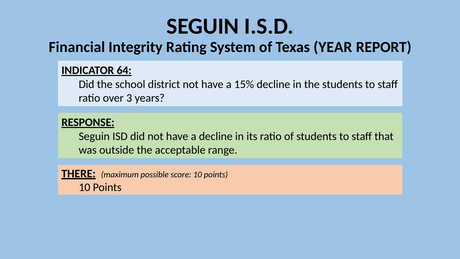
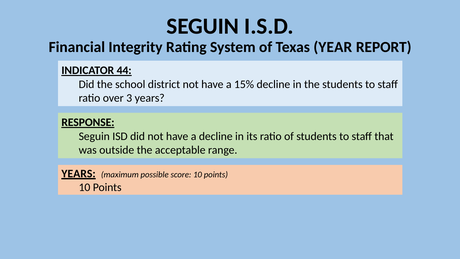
64: 64 -> 44
THERE at (79, 174): THERE -> YEARS
